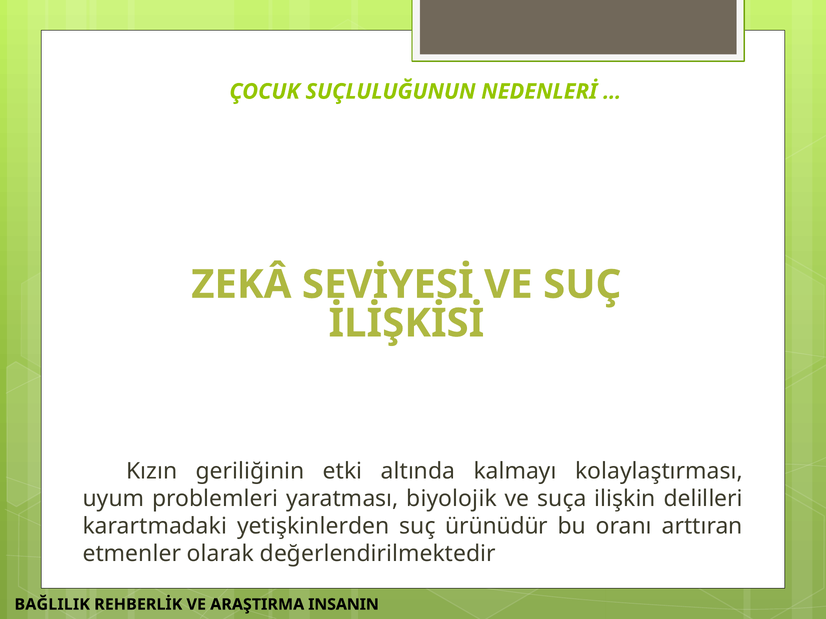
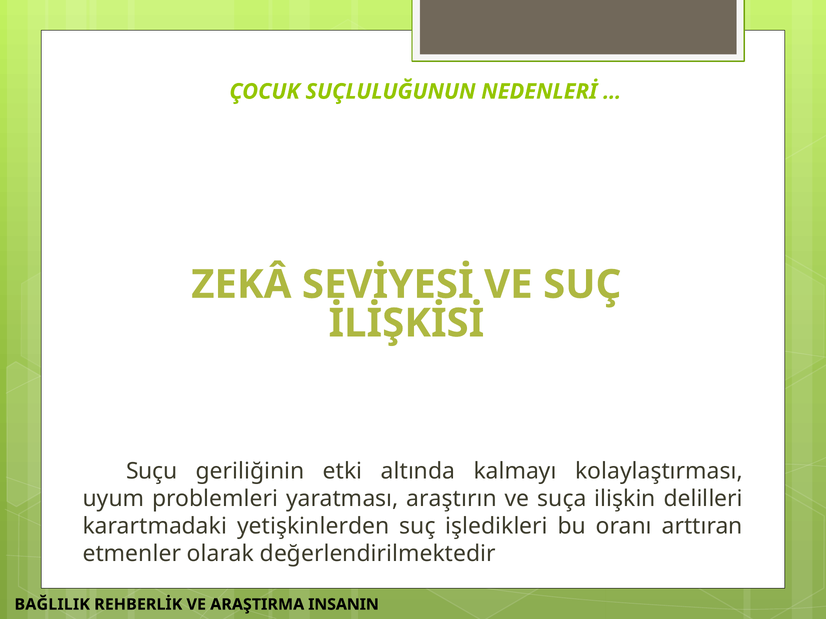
Kızın: Kızın -> Suçu
biyolojik: biyolojik -> araştırın
ürünüdür: ürünüdür -> işledikleri
